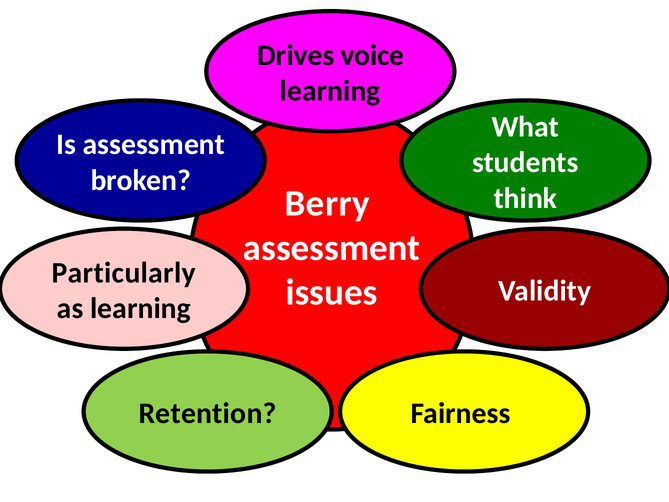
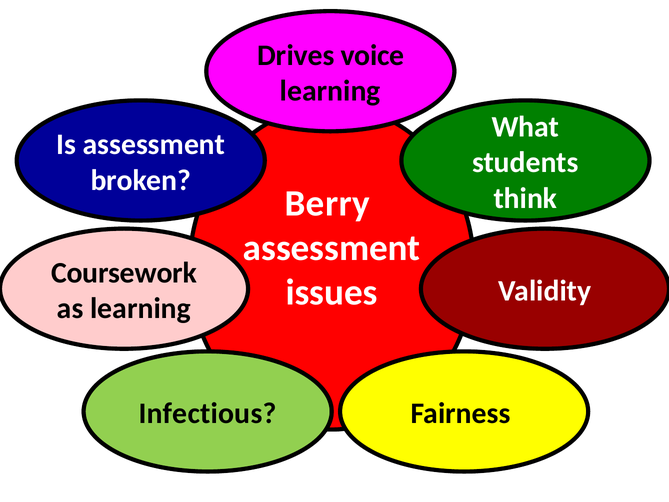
Particularly: Particularly -> Coursework
Retention: Retention -> Infectious
